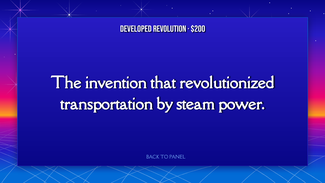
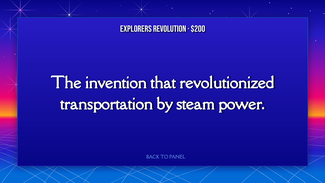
Developed: Developed -> Explorers
